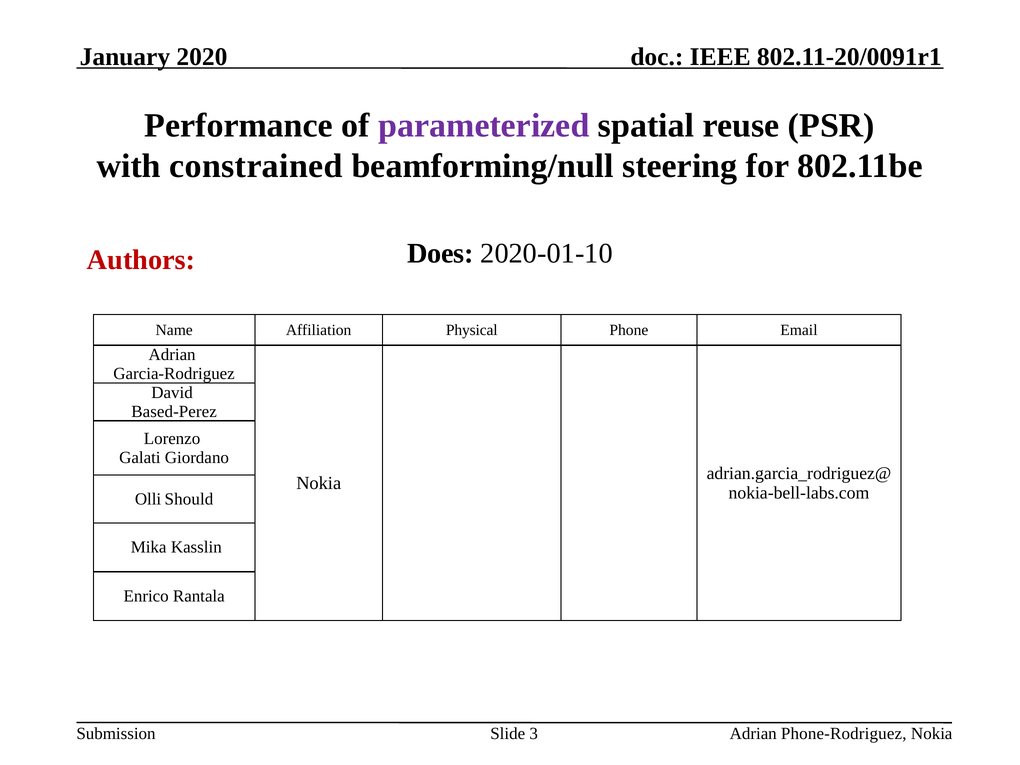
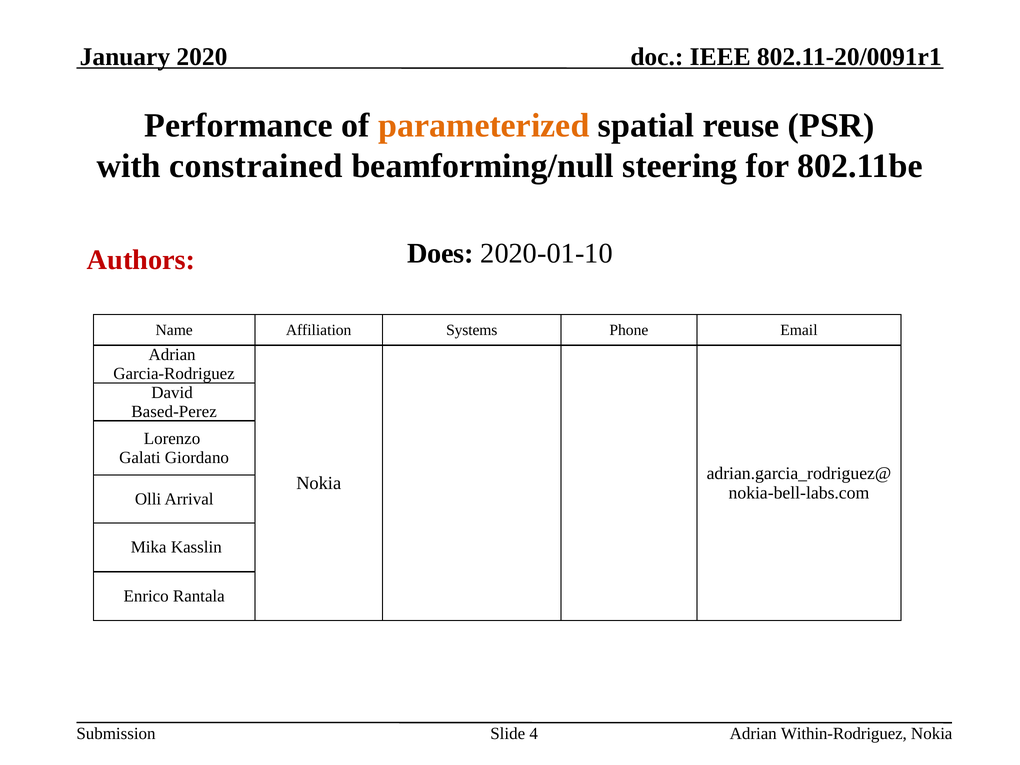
parameterized colour: purple -> orange
Physical: Physical -> Systems
Should: Should -> Arrival
3: 3 -> 4
Phone-Rodriguez: Phone-Rodriguez -> Within-Rodriguez
